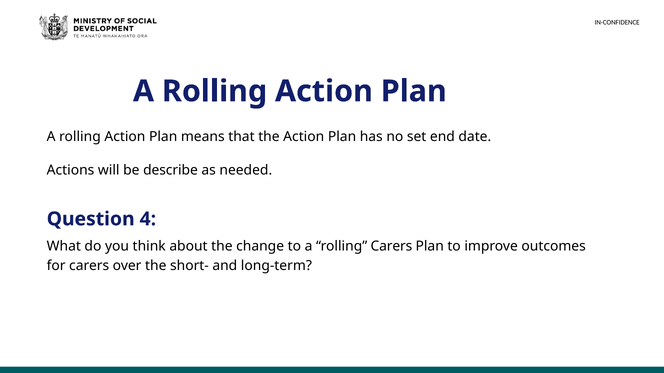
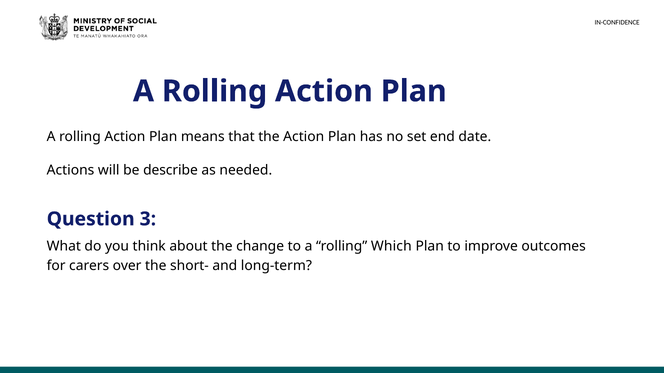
4: 4 -> 3
rolling Carers: Carers -> Which
